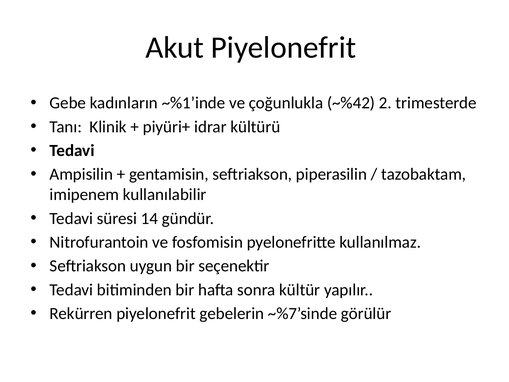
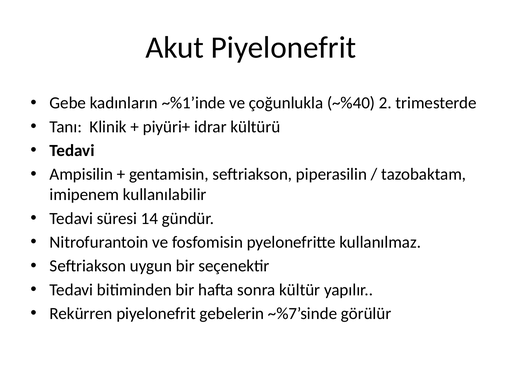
~%42: ~%42 -> ~%40
